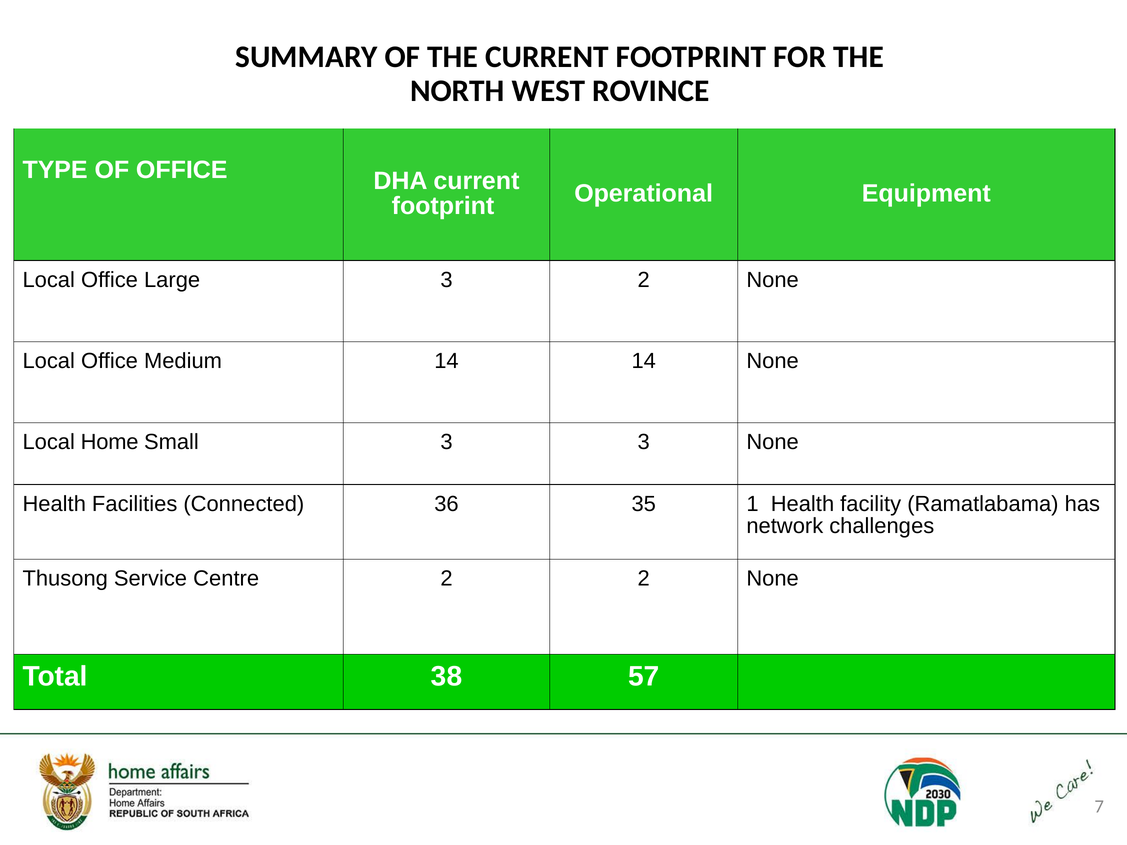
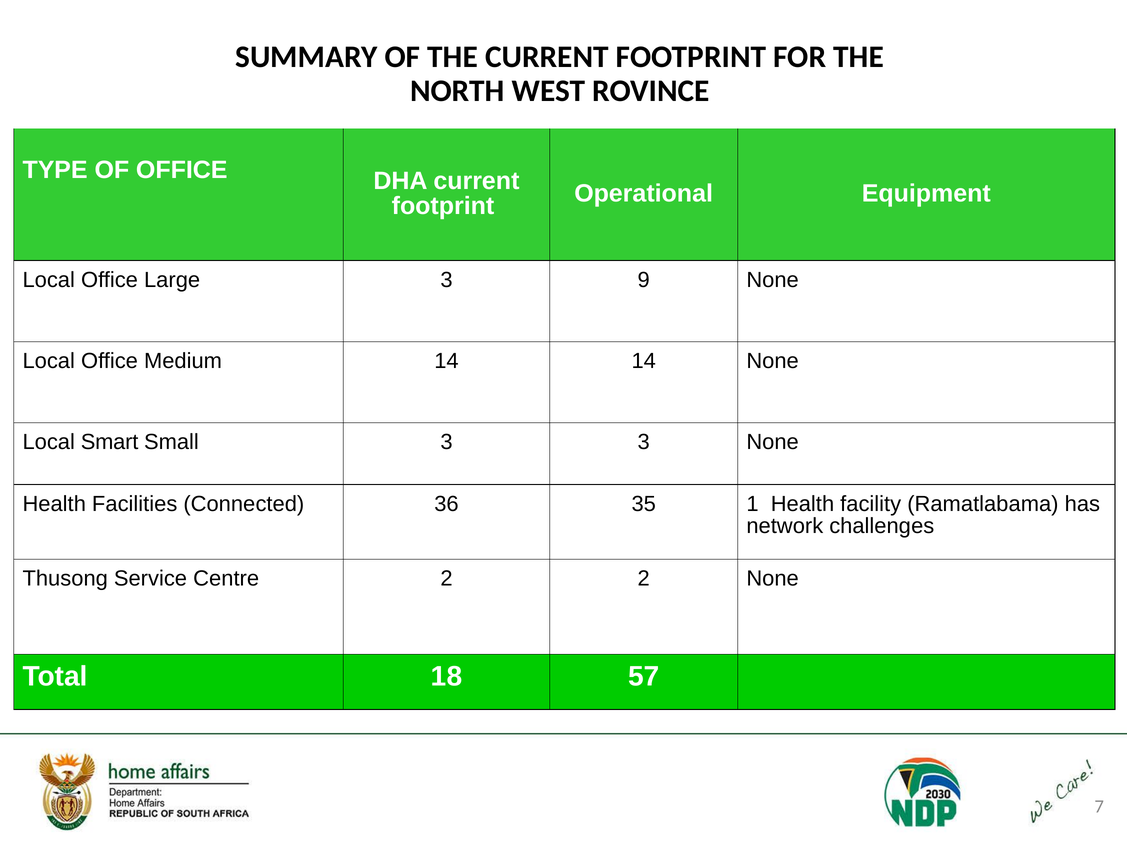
3 2: 2 -> 9
Home: Home -> Smart
38: 38 -> 18
